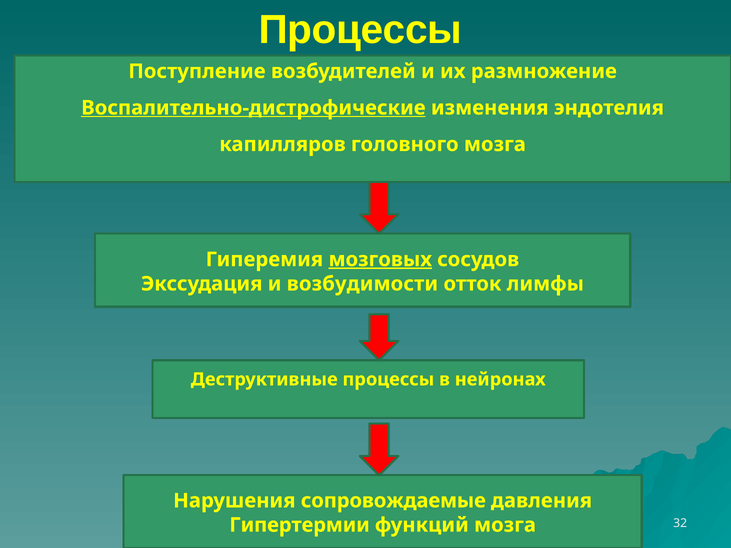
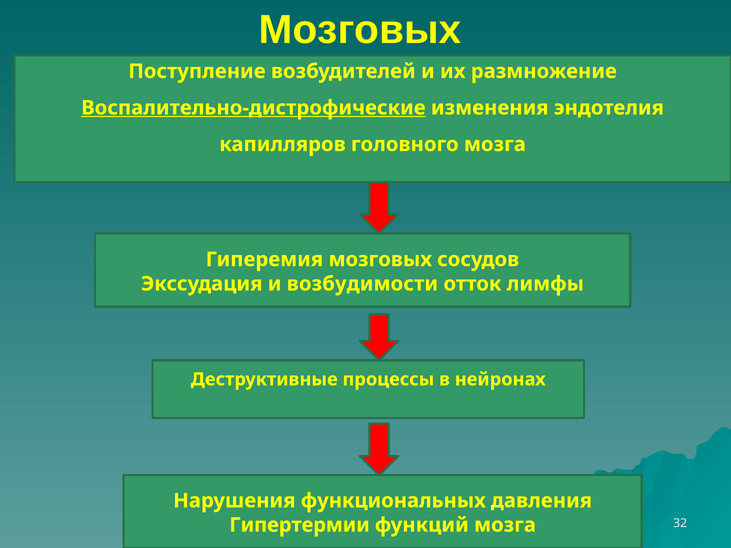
Процессы at (360, 30): Процессы -> Мозговых
мозговых at (380, 260) underline: present -> none
сопровождаемые: сопровождаемые -> функциональных
